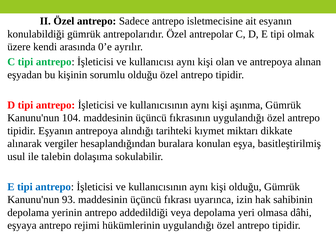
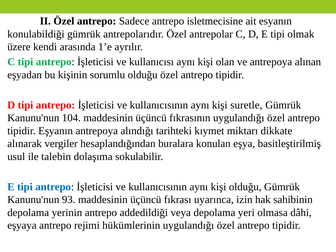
0’e: 0’e -> 1’e
aşınma: aşınma -> suretle
